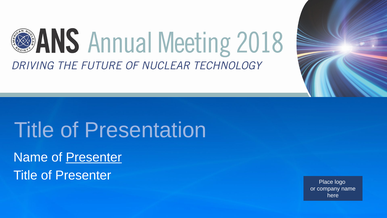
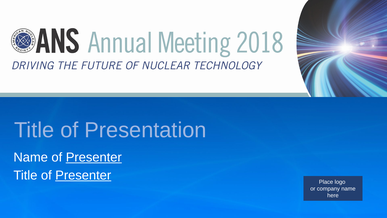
Presenter at (83, 175) underline: none -> present
